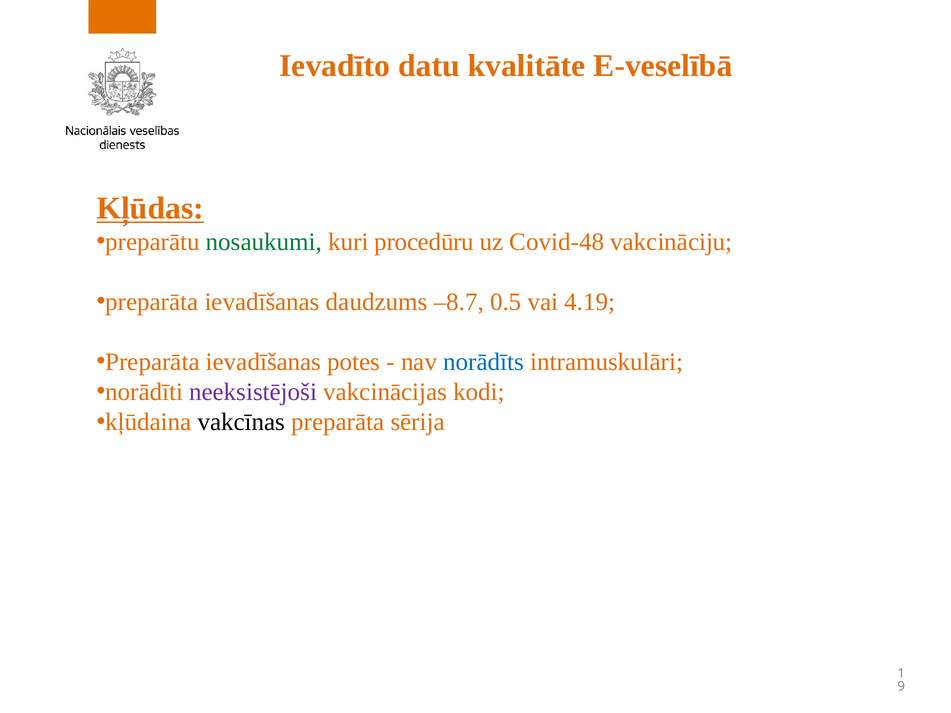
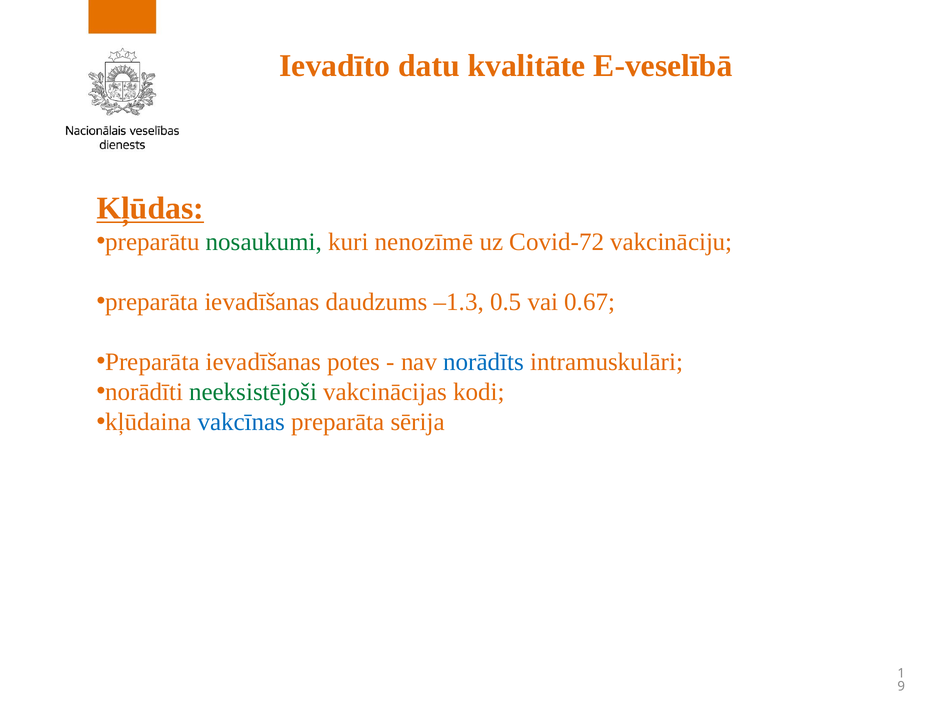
procedūru: procedūru -> nenozīmē
Covid-48: Covid-48 -> Covid-72
–8.7: –8.7 -> –1.3
4.19: 4.19 -> 0.67
neeksistējoši colour: purple -> green
vakcīnas colour: black -> blue
